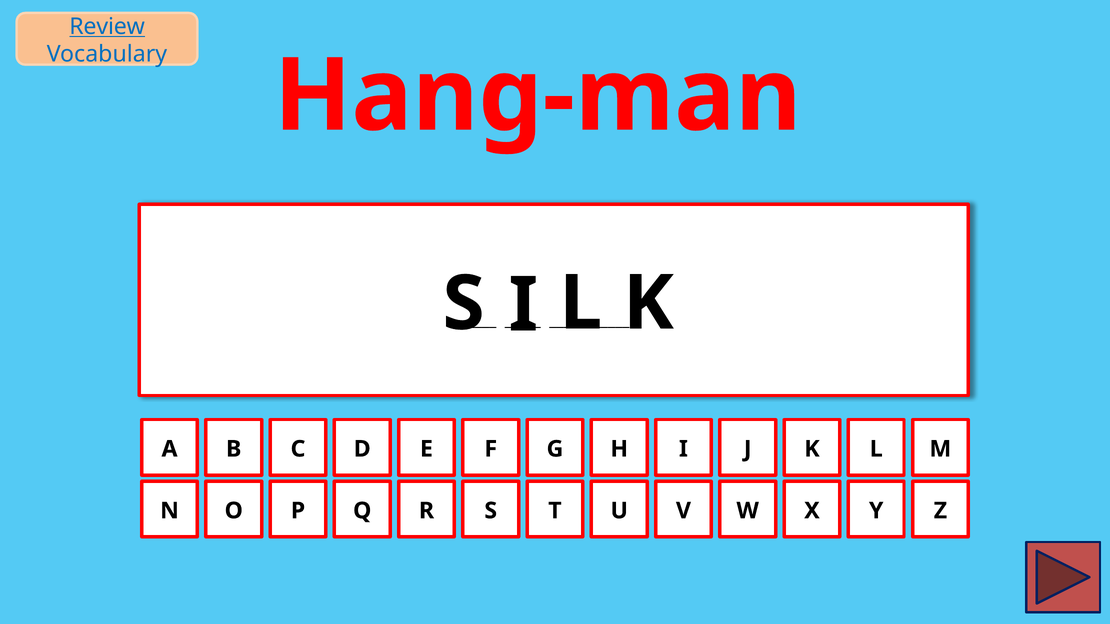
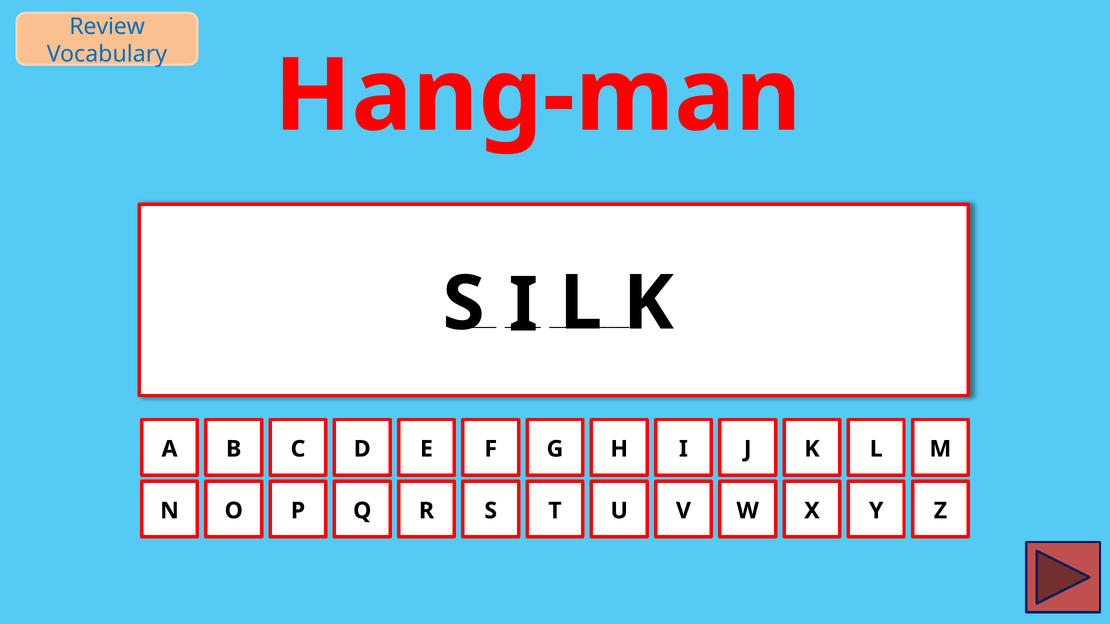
Review underline: present -> none
